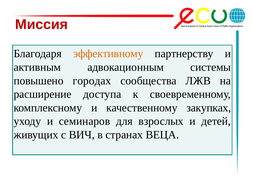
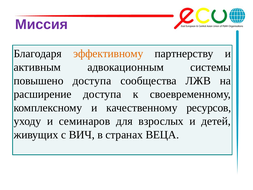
Миссия colour: red -> purple
повышено городах: городах -> доступа
закупках: закупках -> ресурсов
